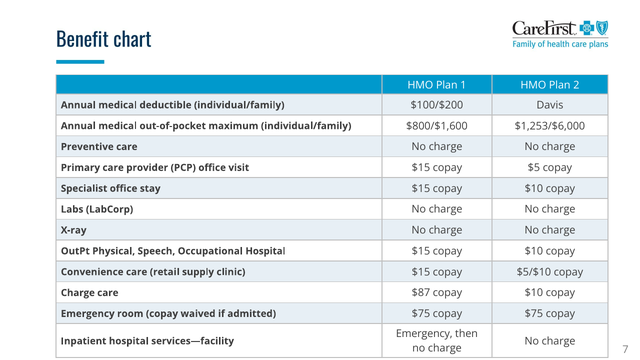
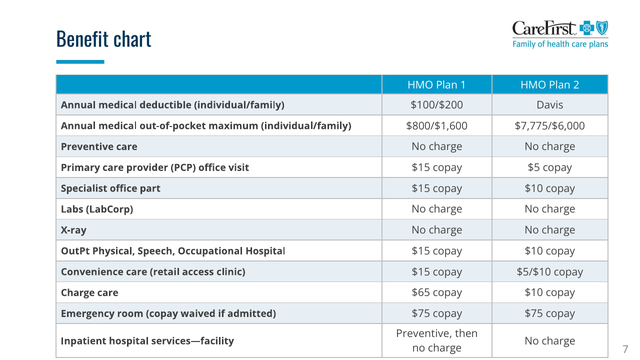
$1,253/$6,000: $1,253/$6,000 -> $7,775/$6,000
stay: stay -> part
supply: supply -> access
$87: $87 -> $65
Emergency at (424, 334): Emergency -> Preventive
